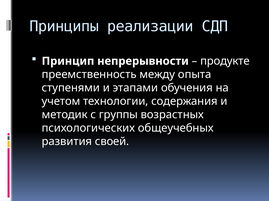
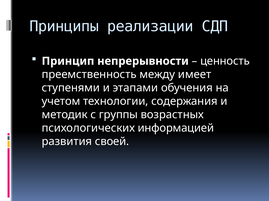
продукте: продукте -> ценность
опыта: опыта -> имеет
общеучебных: общеучебных -> информацией
